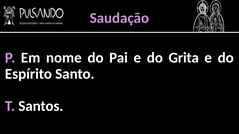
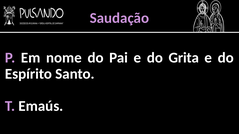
Santos: Santos -> Emaús
